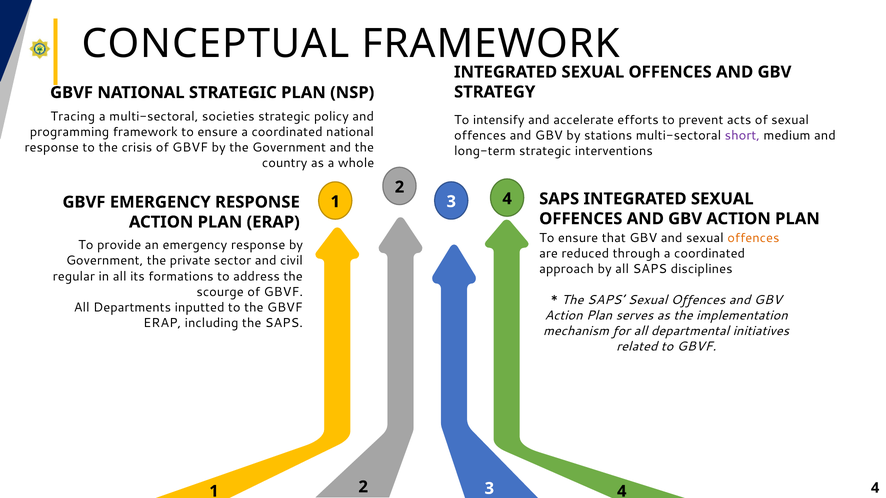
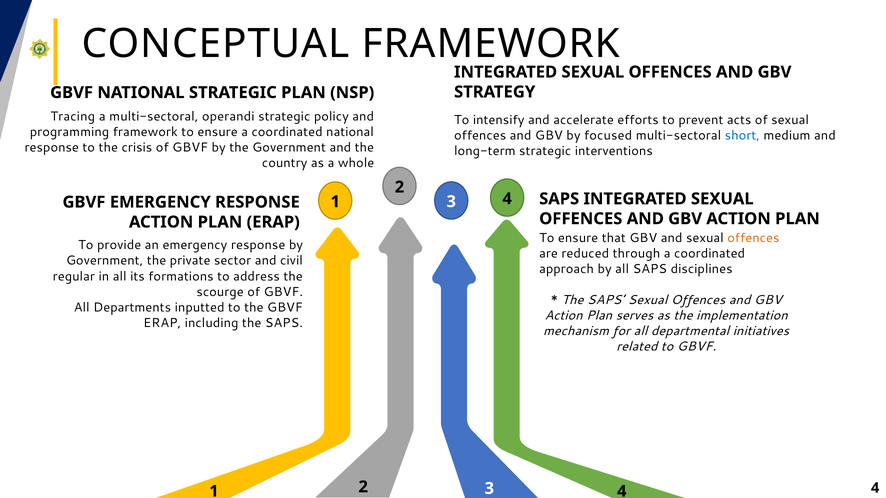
societies: societies -> operandi
stations: stations -> focused
short colour: purple -> blue
